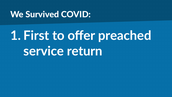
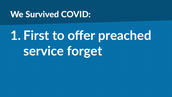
return: return -> forget
